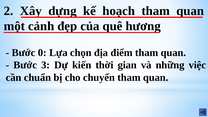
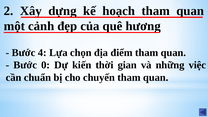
0: 0 -> 4
3: 3 -> 0
